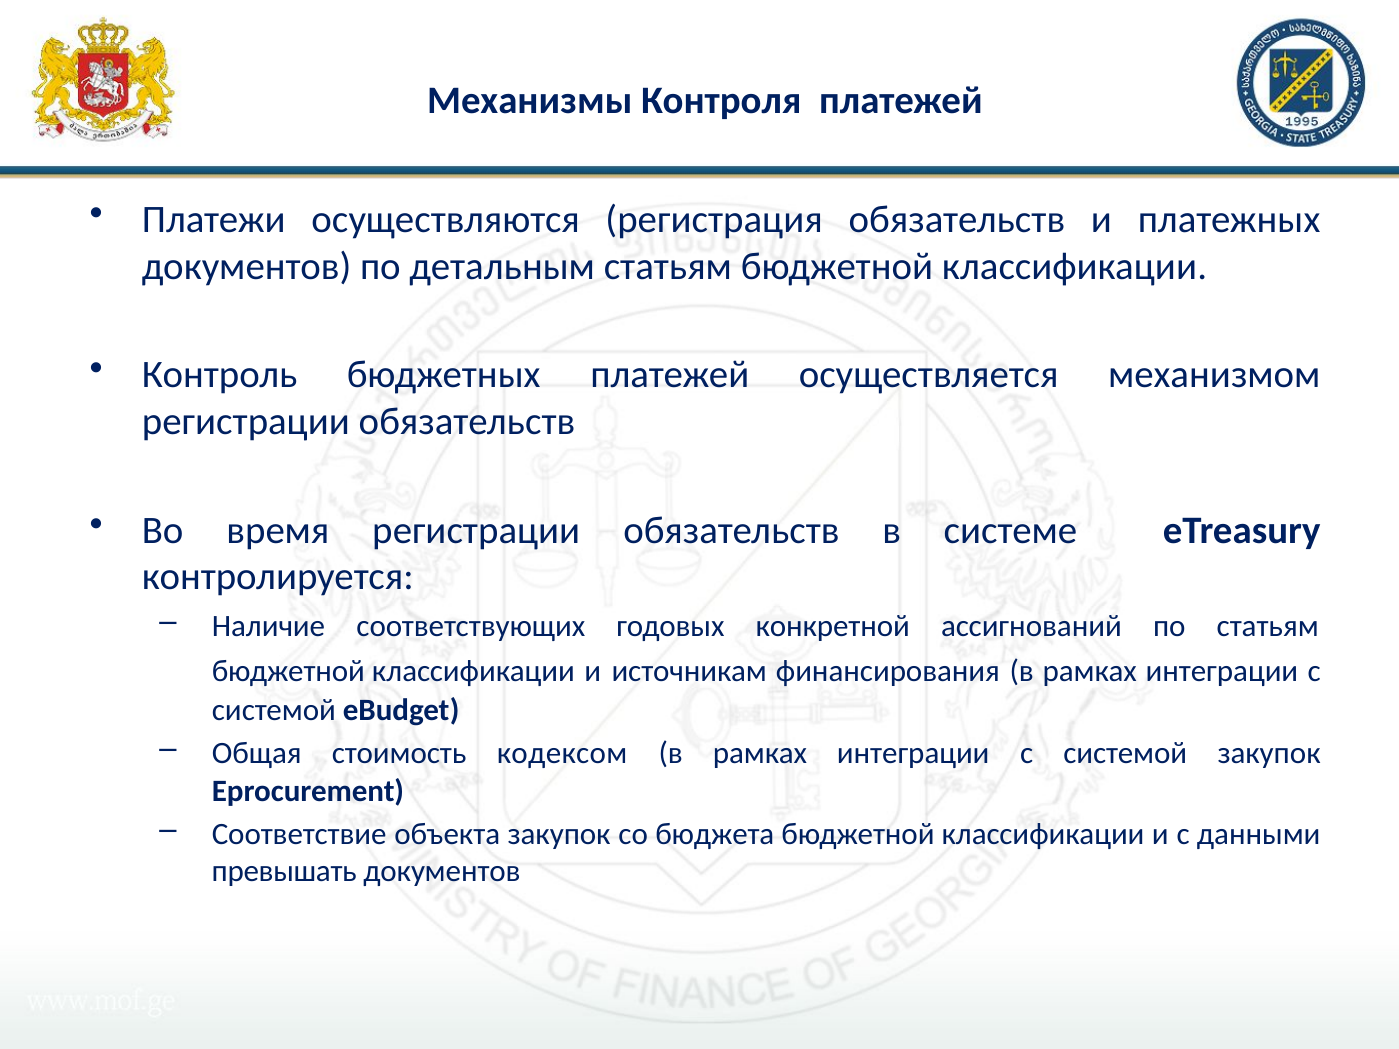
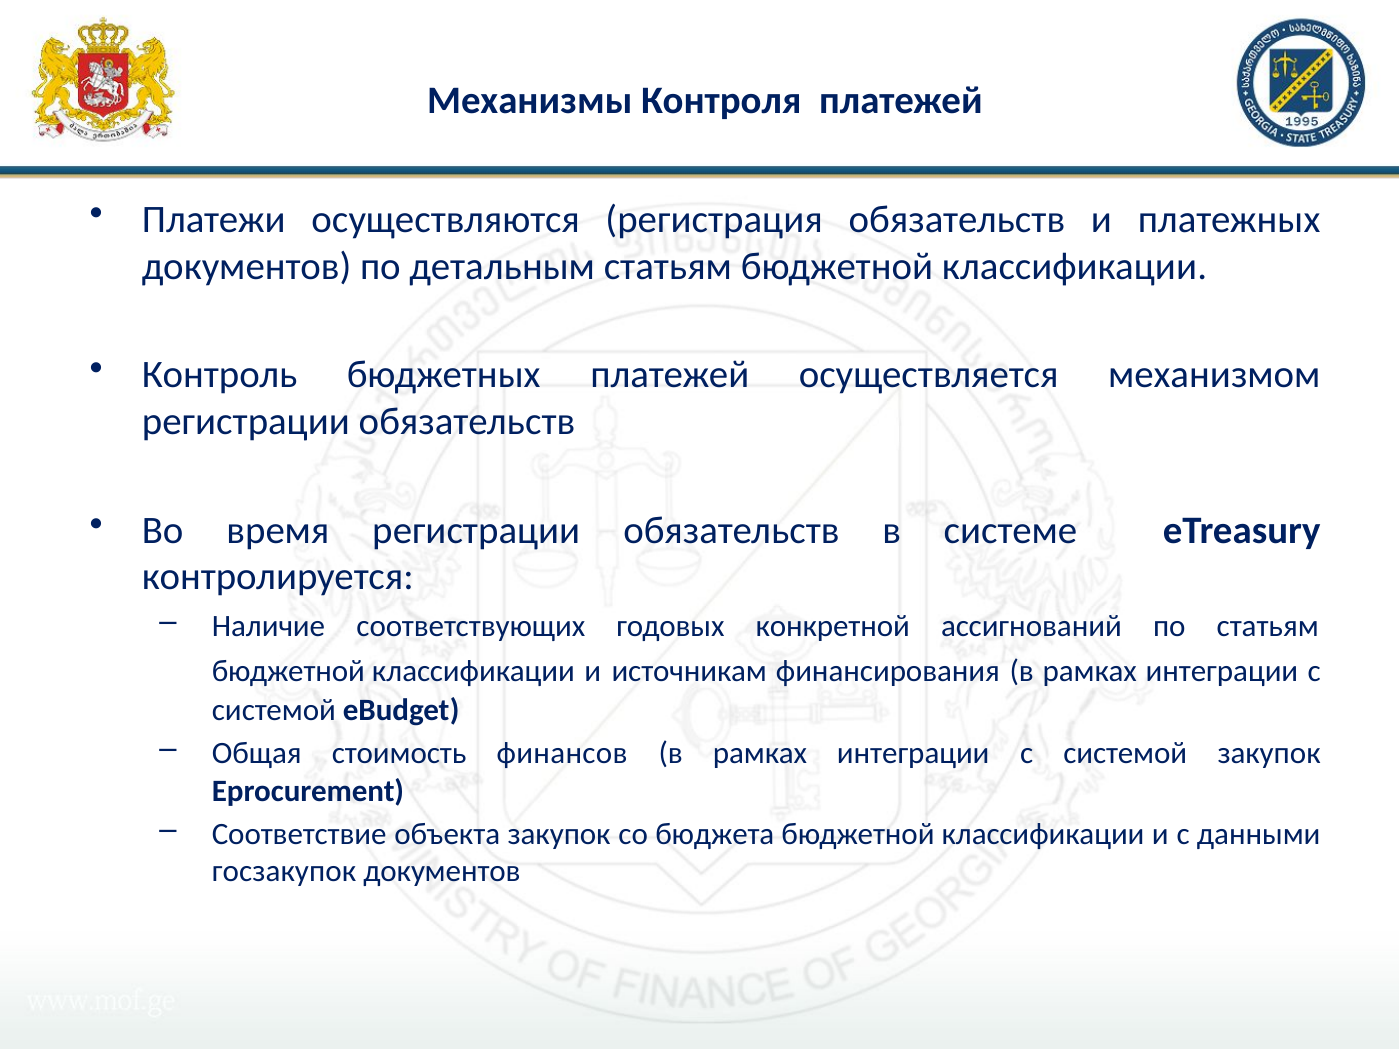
кодексом: кодексом -> финансов
превышать: превышать -> госзакупок
